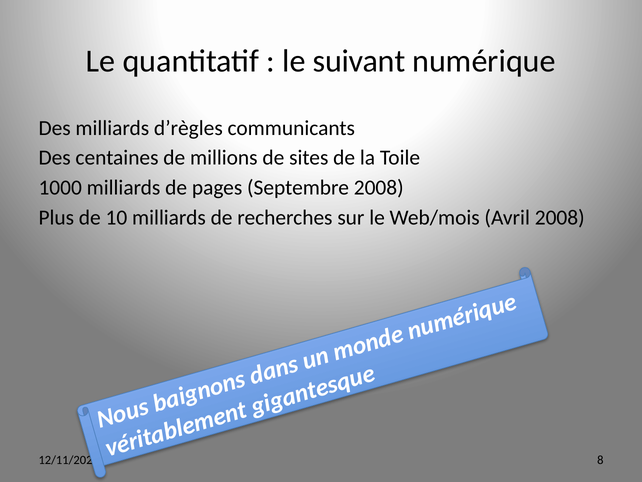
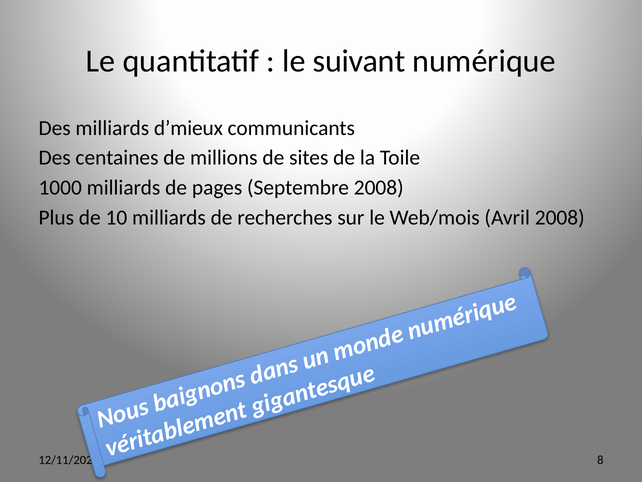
d’règles: d’règles -> d’mieux
